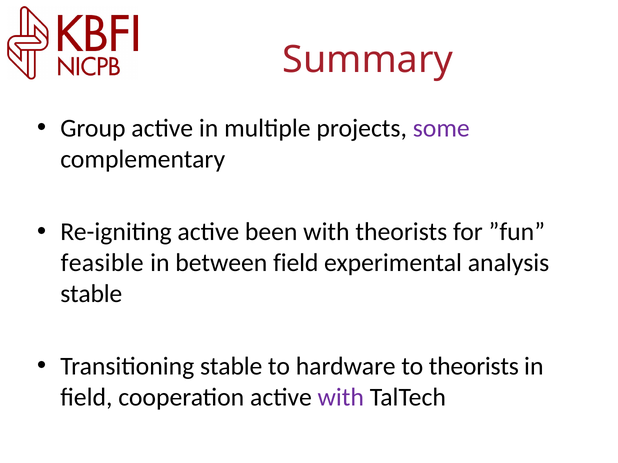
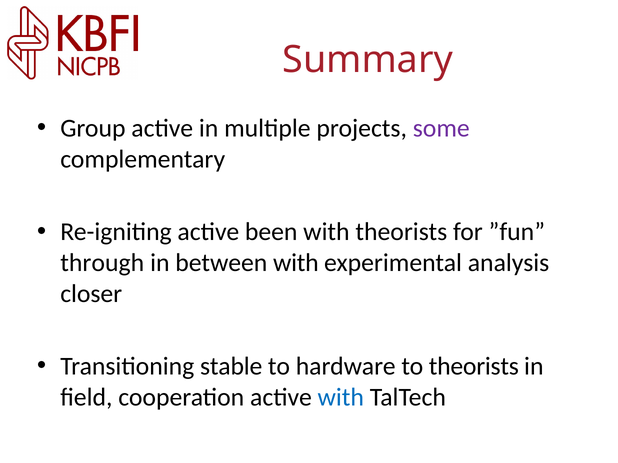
feasible: feasible -> through
between field: field -> with
stable at (91, 294): stable -> closer
with at (341, 398) colour: purple -> blue
